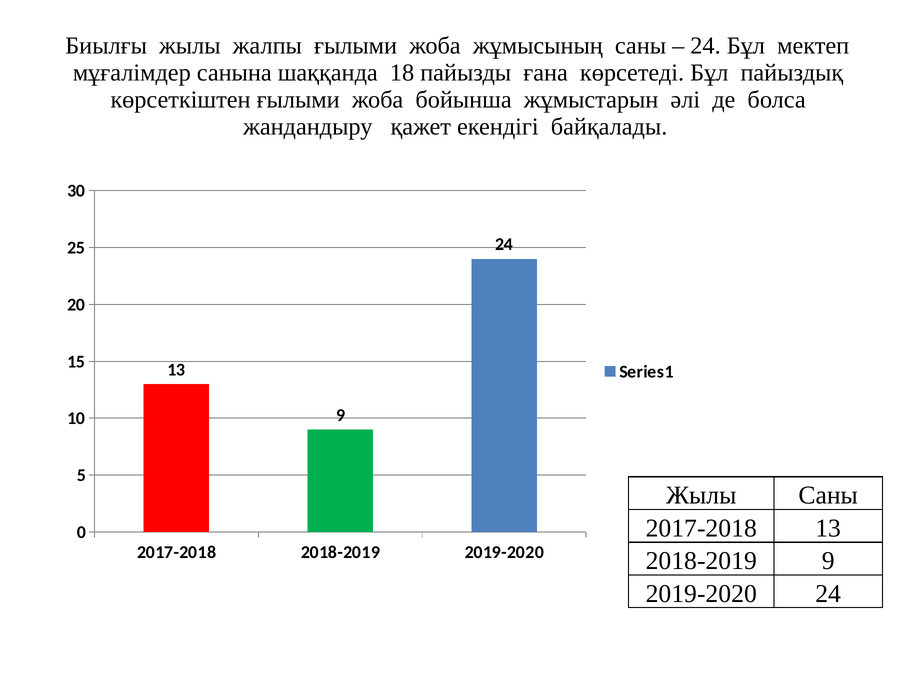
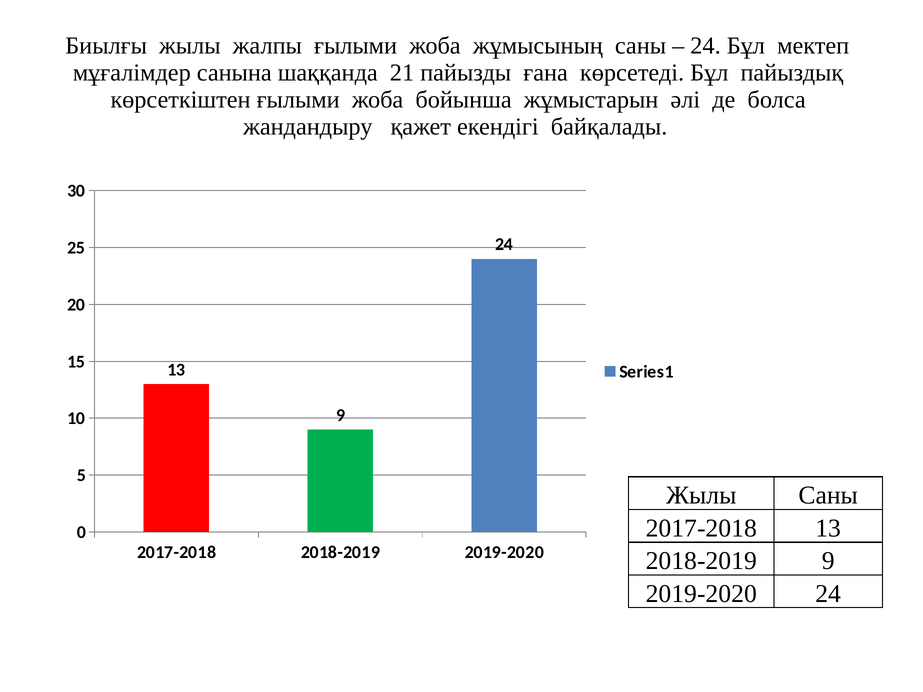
18: 18 -> 21
